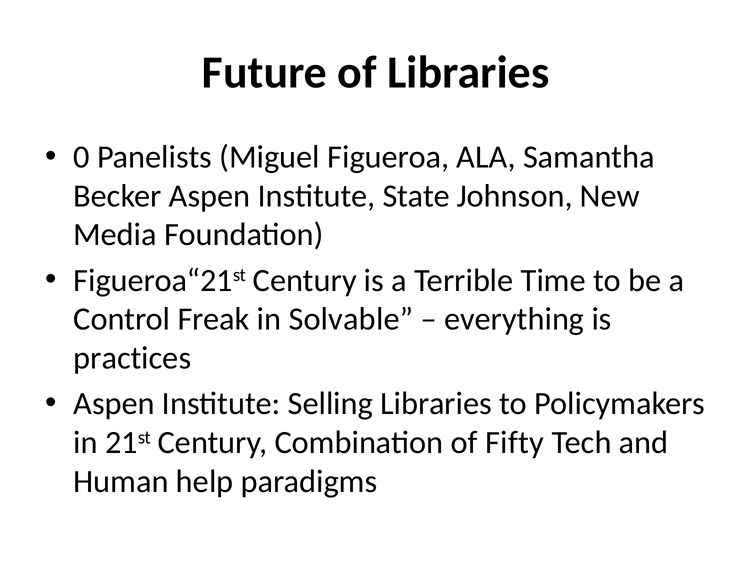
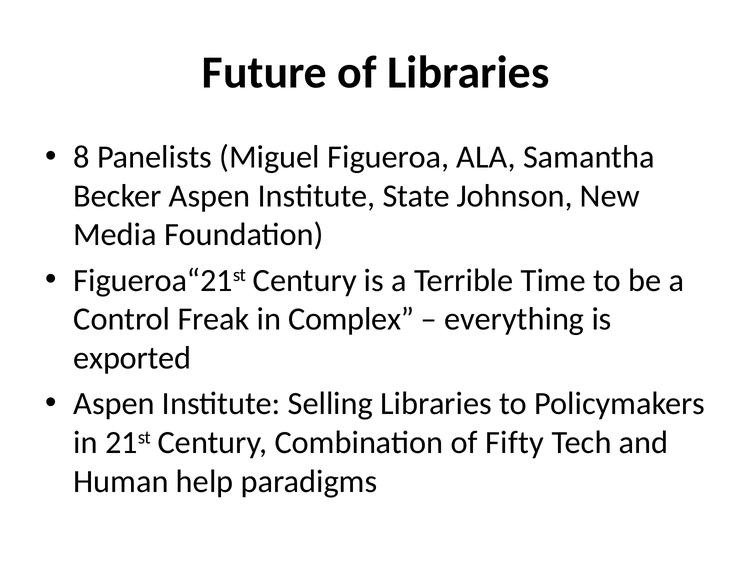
0: 0 -> 8
Solvable: Solvable -> Complex
practices: practices -> exported
